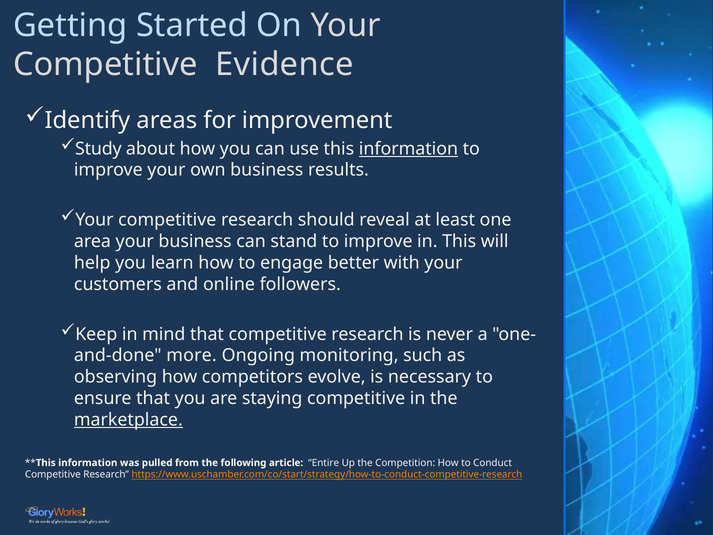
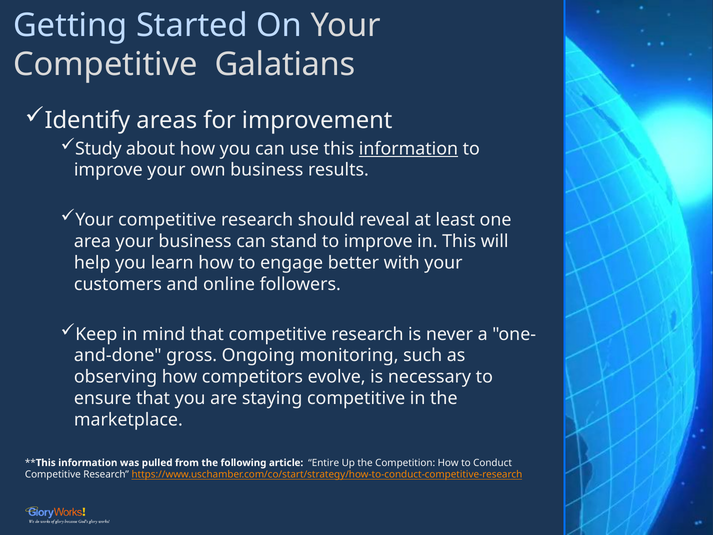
Evidence: Evidence -> Galatians
more: more -> gross
marketplace underline: present -> none
